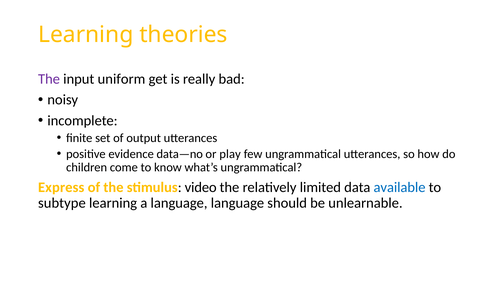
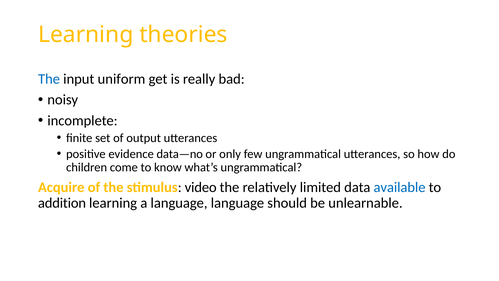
The at (49, 79) colour: purple -> blue
play: play -> only
Express: Express -> Acquire
subtype: subtype -> addition
